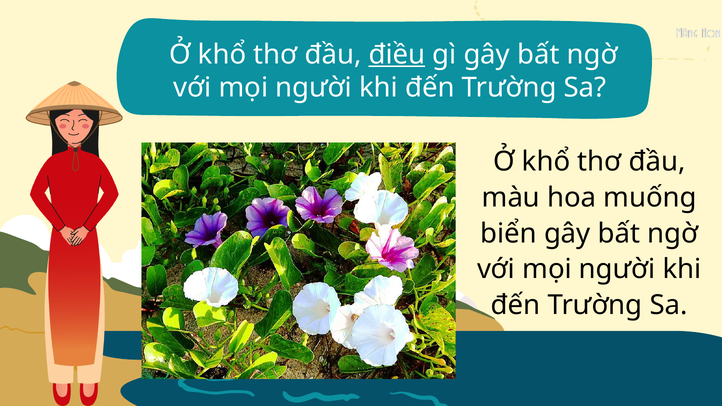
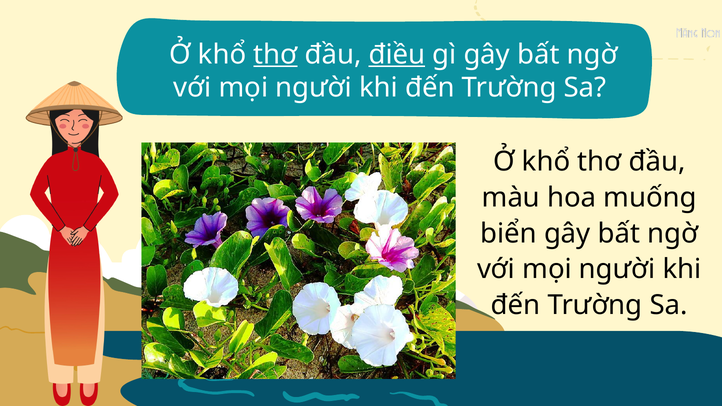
thơ at (275, 55) underline: none -> present
